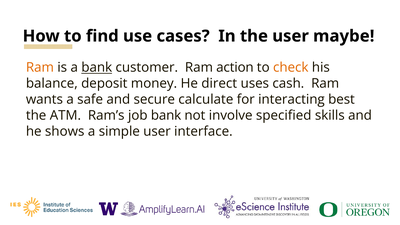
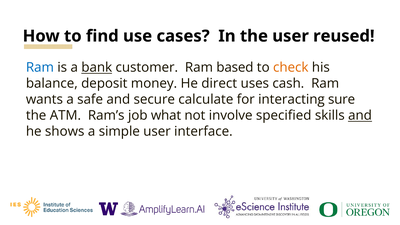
maybe: maybe -> reused
Ram at (40, 68) colour: orange -> blue
action: action -> based
best: best -> sure
job bank: bank -> what
and at (360, 116) underline: none -> present
